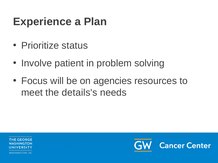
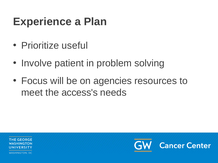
status: status -> useful
details's: details's -> access's
